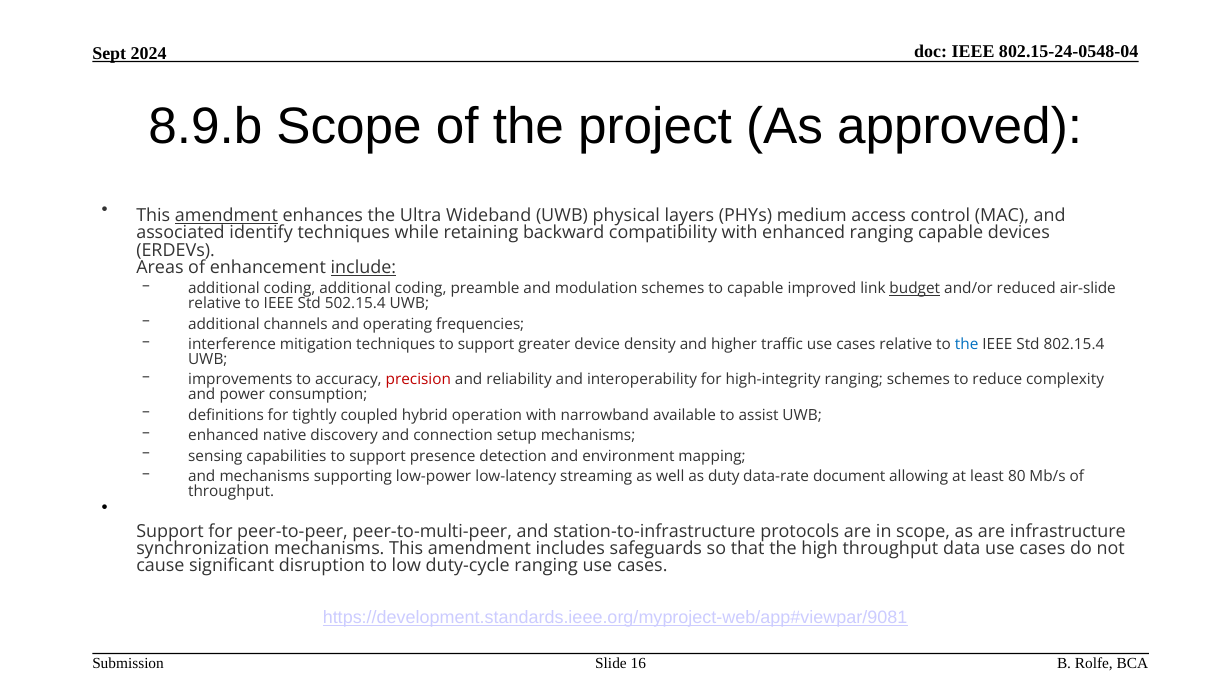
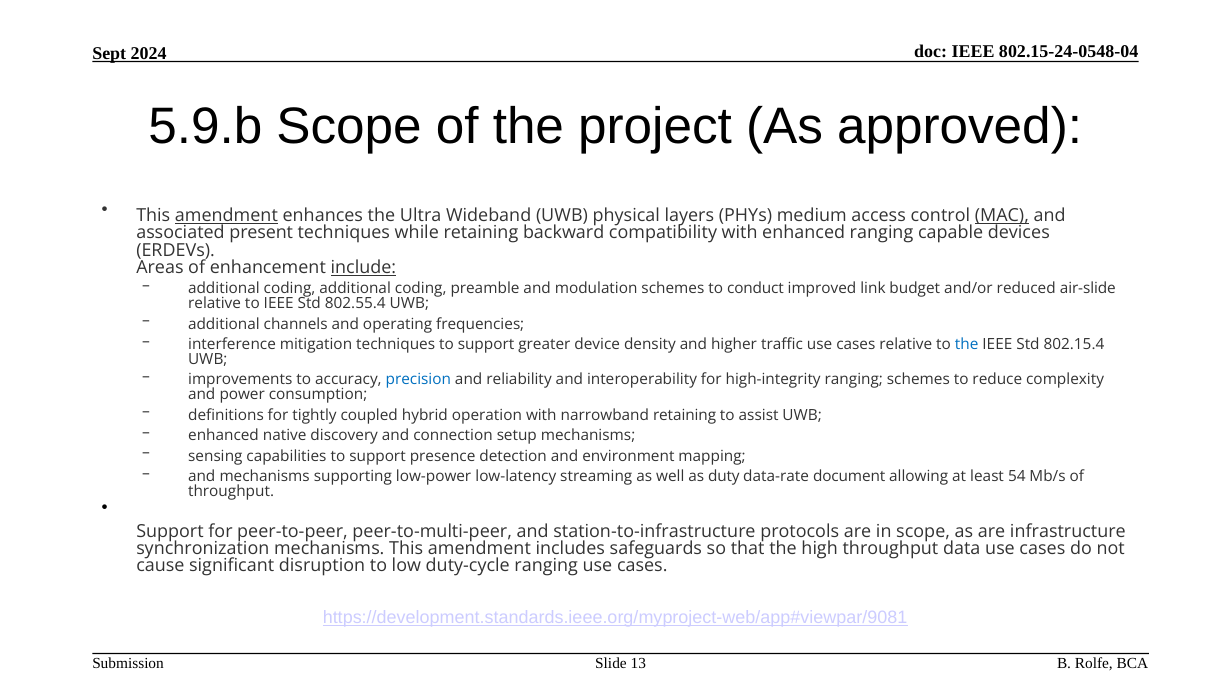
8.9.b: 8.9.b -> 5.9.b
MAC underline: none -> present
identify: identify -> present
to capable: capable -> conduct
budget underline: present -> none
502.15.4: 502.15.4 -> 802.55.4
precision colour: red -> blue
narrowband available: available -> retaining
80: 80 -> 54
16: 16 -> 13
